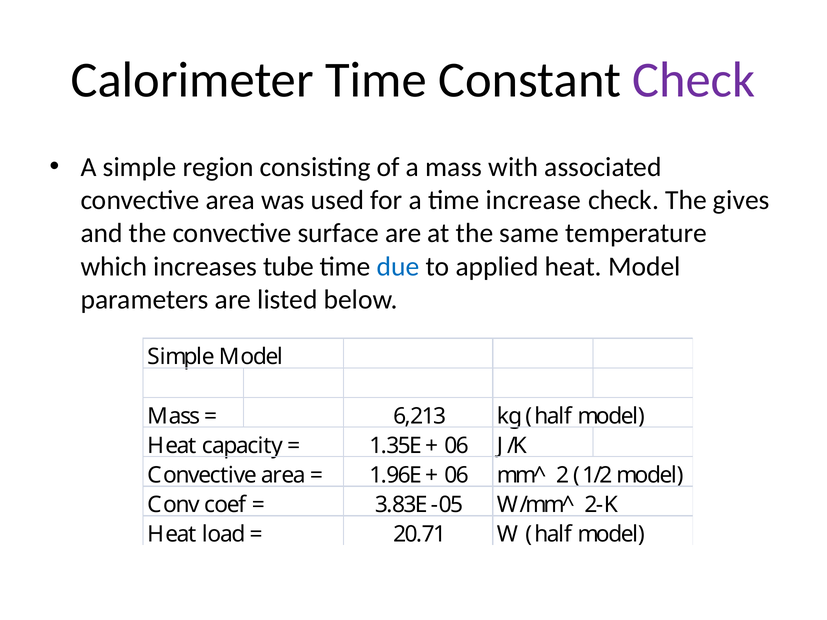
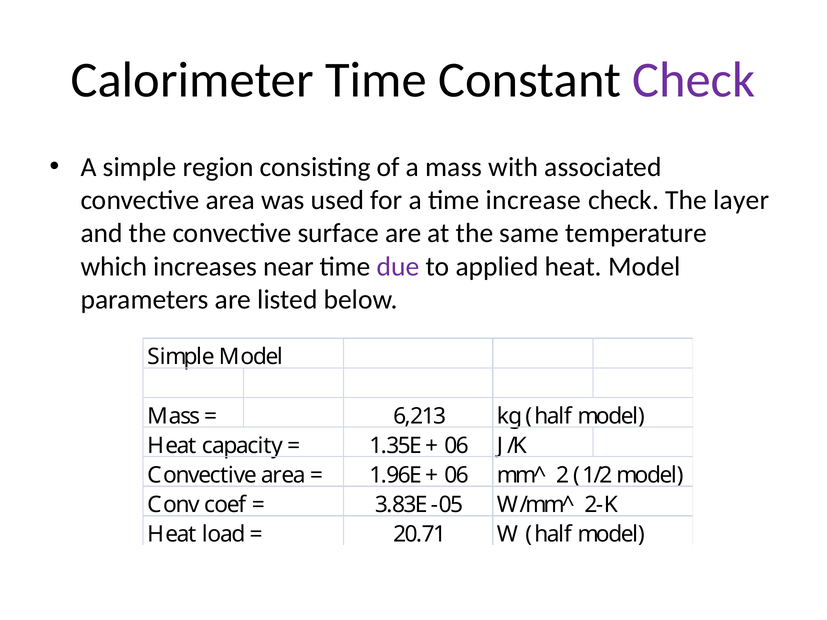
gives: gives -> layer
tube: tube -> near
due colour: blue -> purple
